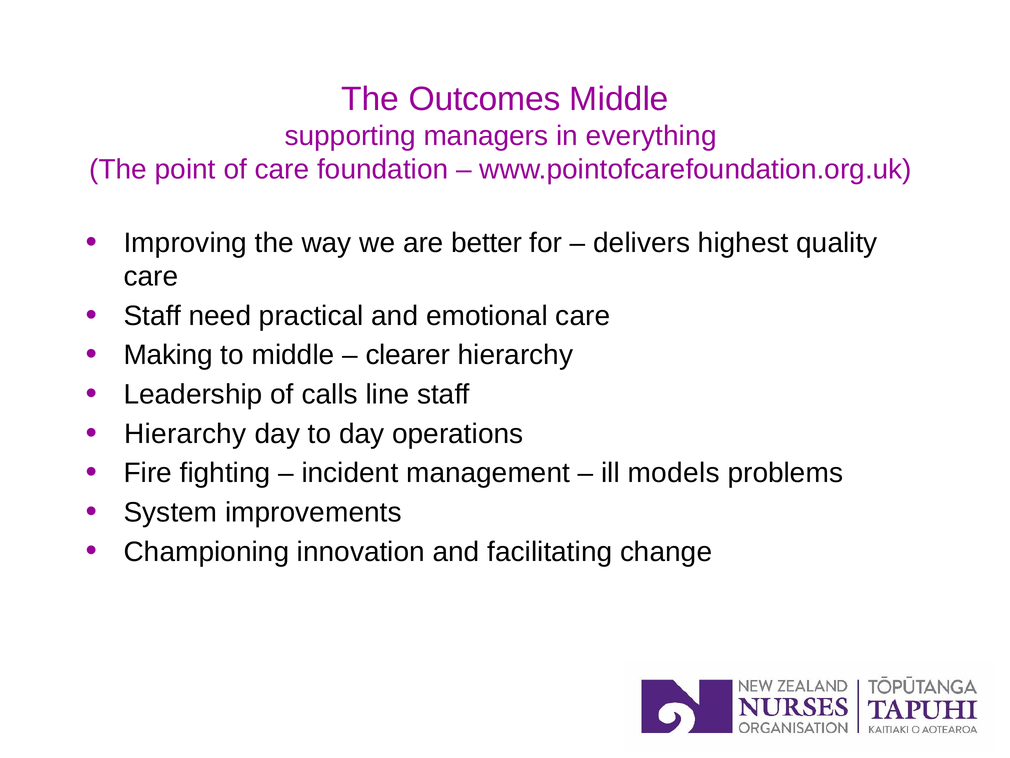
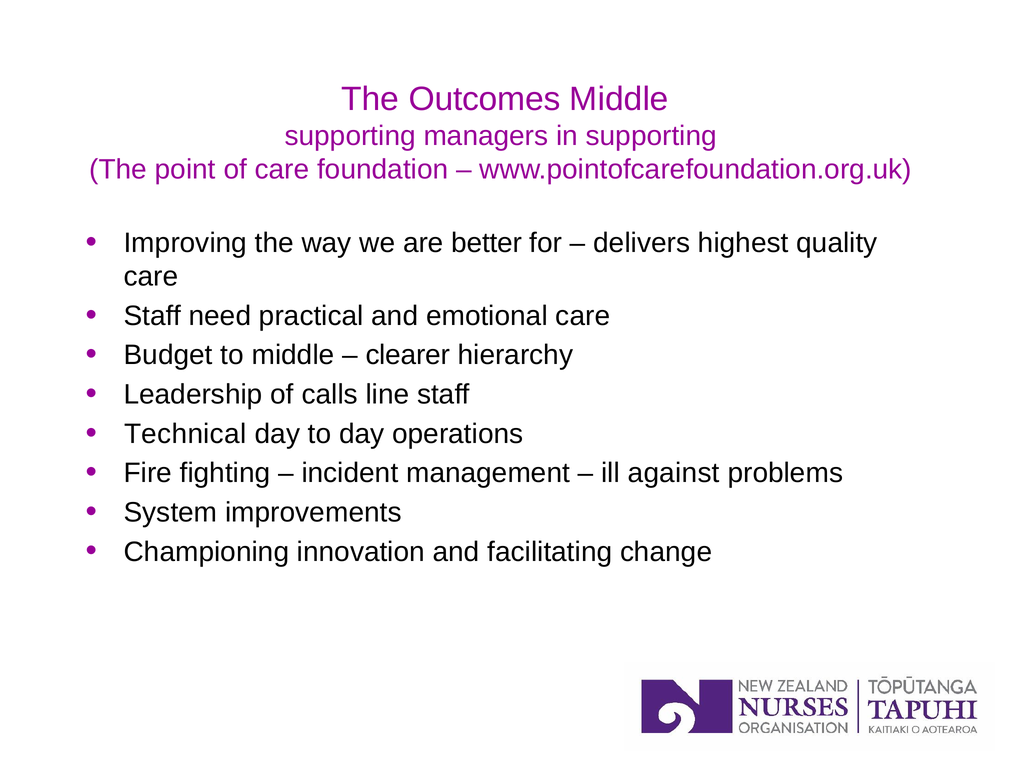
in everything: everything -> supporting
Making: Making -> Budget
Hierarchy at (185, 434): Hierarchy -> Technical
models: models -> against
